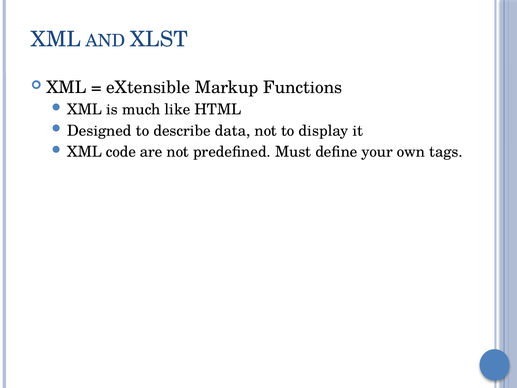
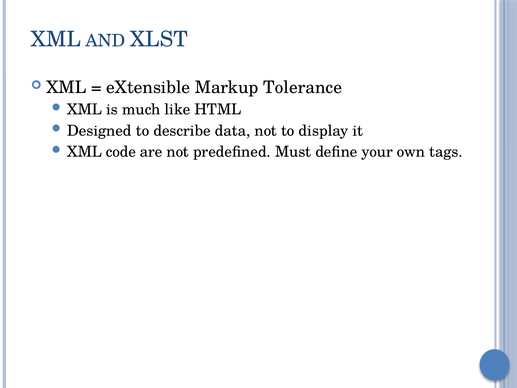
Functions: Functions -> Tolerance
